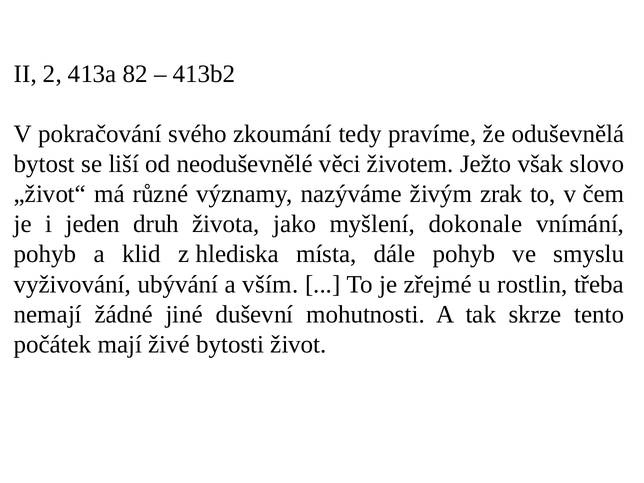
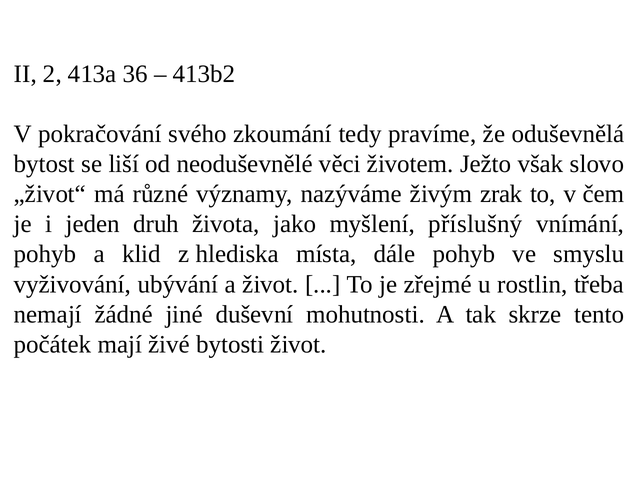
82: 82 -> 36
dokonale: dokonale -> příslušný
a vším: vším -> život
